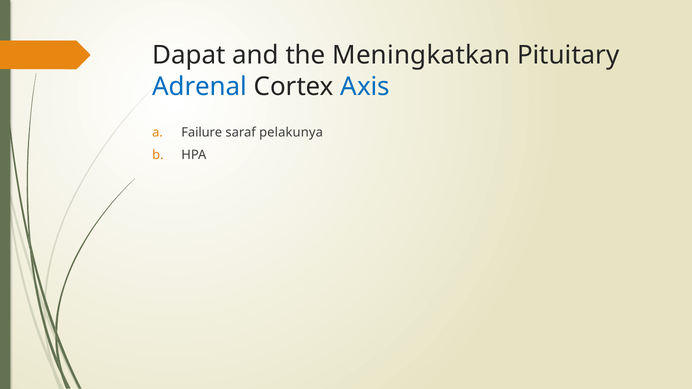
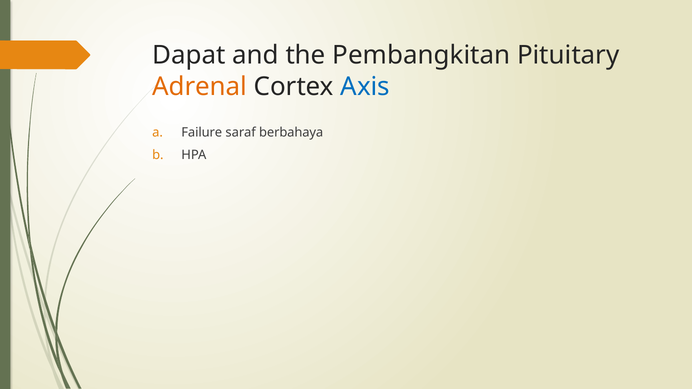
Meningkatkan: Meningkatkan -> Pembangkitan
Adrenal colour: blue -> orange
pelakunya: pelakunya -> berbahaya
